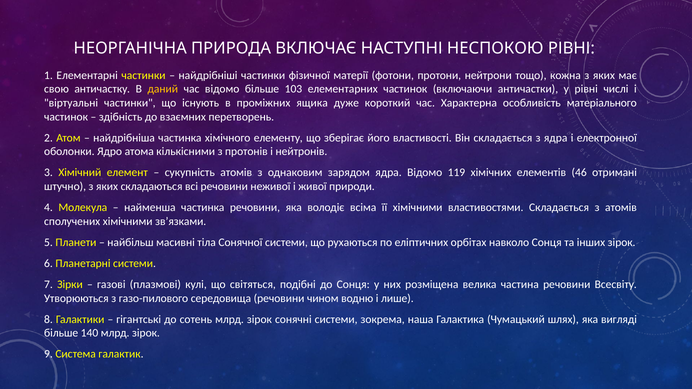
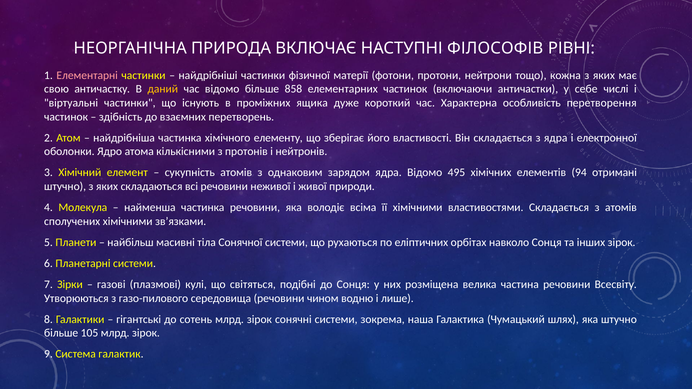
НЕСПОКОЮ: НЕСПОКОЮ -> ФІЛОСОФІВ
Елементарні colour: white -> pink
103: 103 -> 858
у рівні: рівні -> себе
матеріального: матеріального -> перетворення
119: 119 -> 495
46: 46 -> 94
яка вигляді: вигляді -> штучно
140: 140 -> 105
